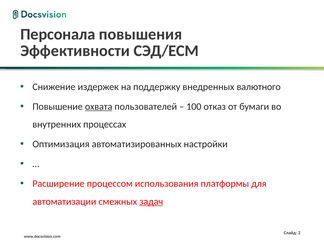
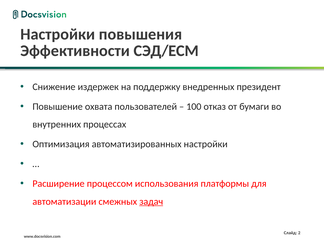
Персонала at (58, 34): Персонала -> Настройки
валютного: валютного -> президент
охвата underline: present -> none
